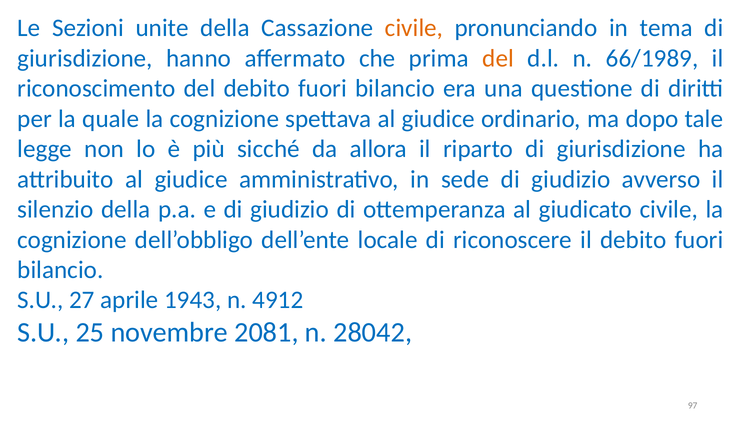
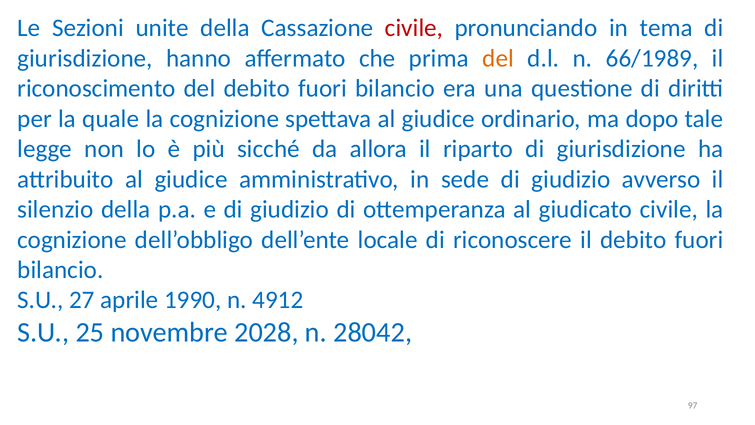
civile at (414, 28) colour: orange -> red
1943: 1943 -> 1990
2081: 2081 -> 2028
